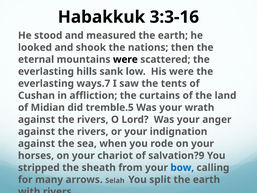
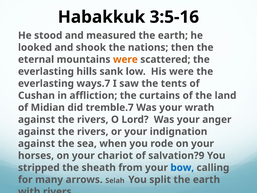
3:3-16: 3:3-16 -> 3:5-16
were at (125, 59) colour: black -> orange
tremble.5: tremble.5 -> tremble.7
